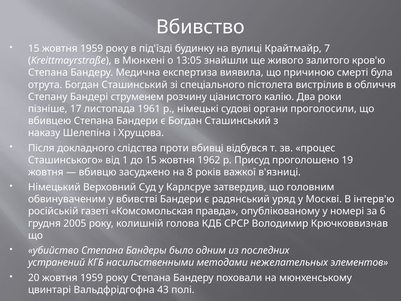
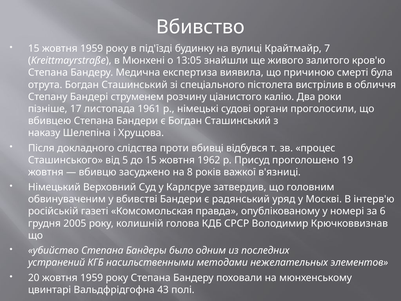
1: 1 -> 5
